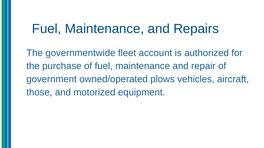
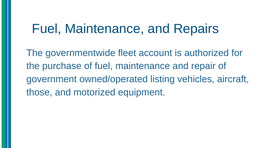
plows: plows -> listing
